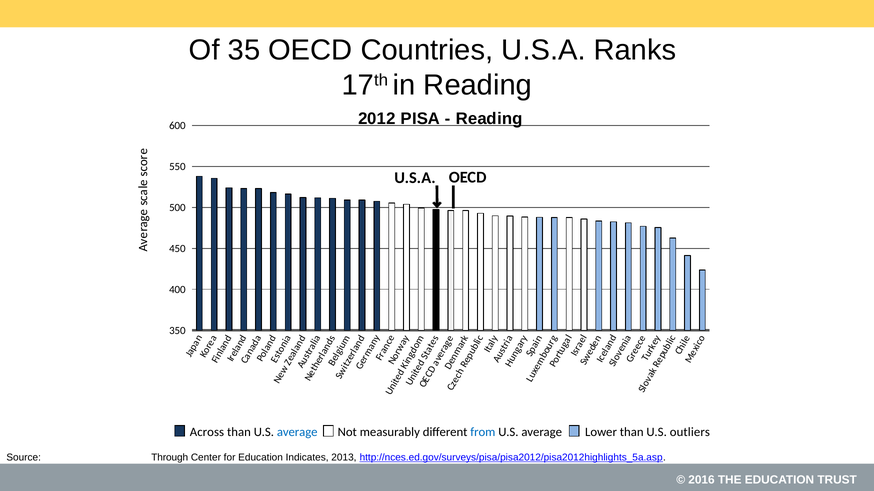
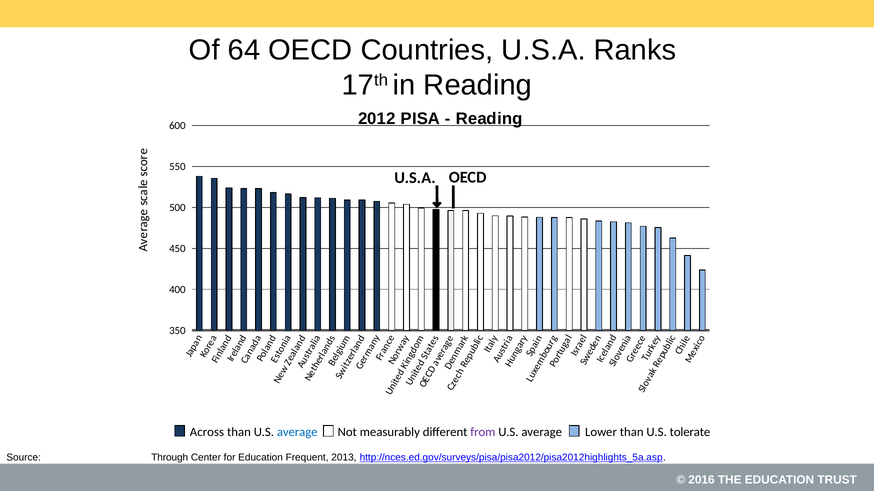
35: 35 -> 64
from colour: blue -> purple
outliers: outliers -> tolerate
Indicates: Indicates -> Frequent
